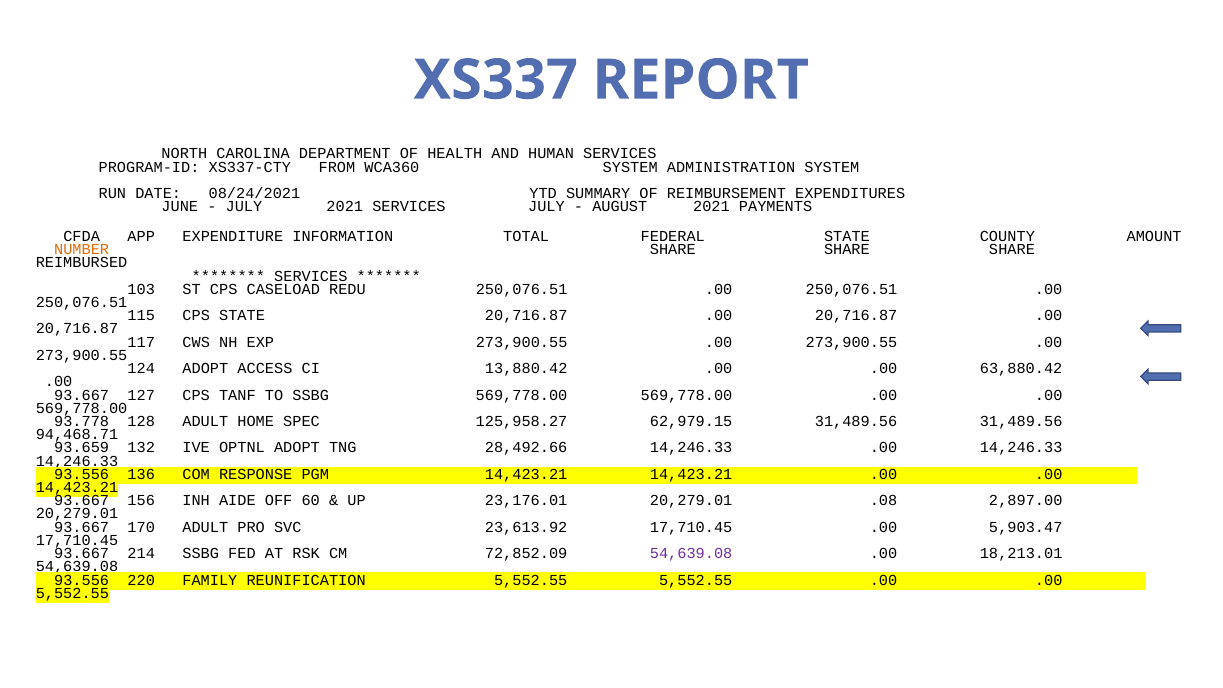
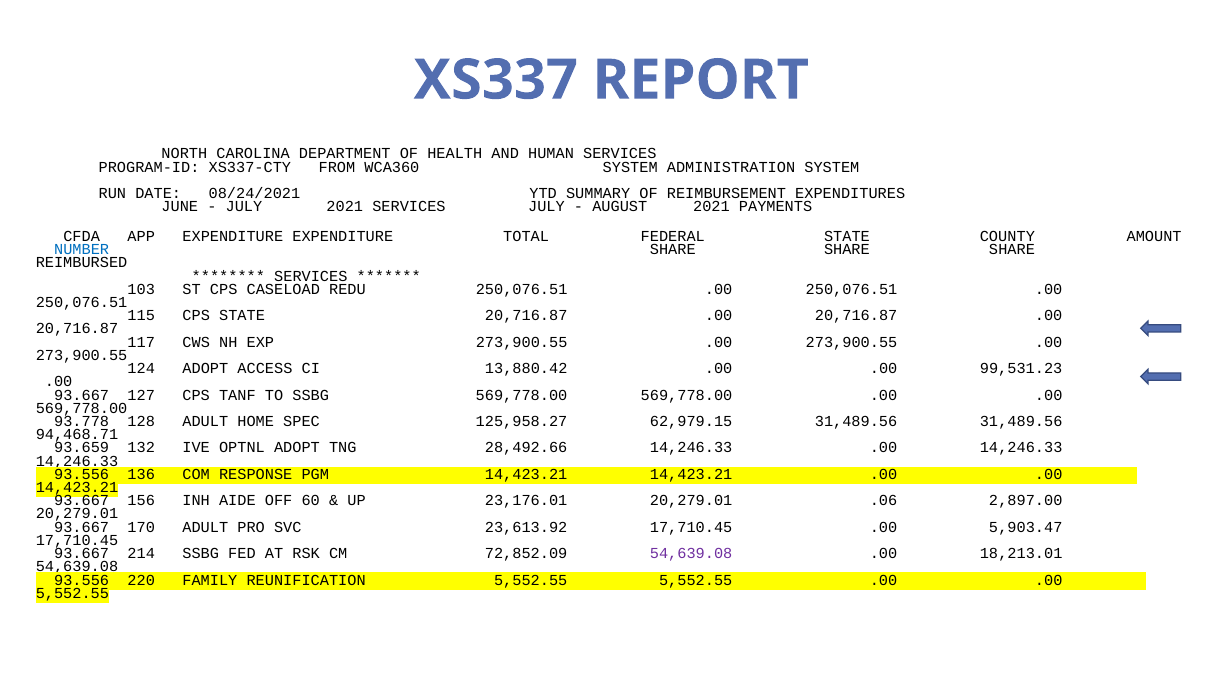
EXPENDITURE INFORMATION: INFORMATION -> EXPENDITURE
NUMBER colour: orange -> blue
63,880.42: 63,880.42 -> 99,531.23
.08: .08 -> .06
